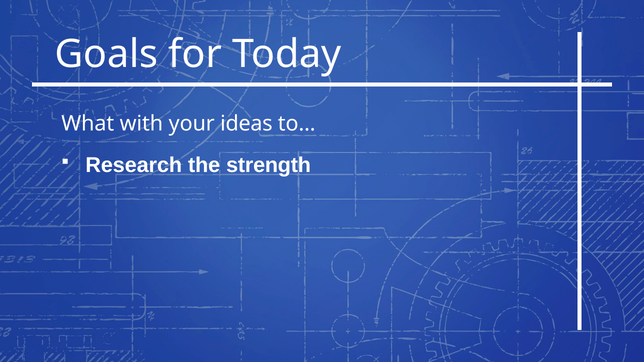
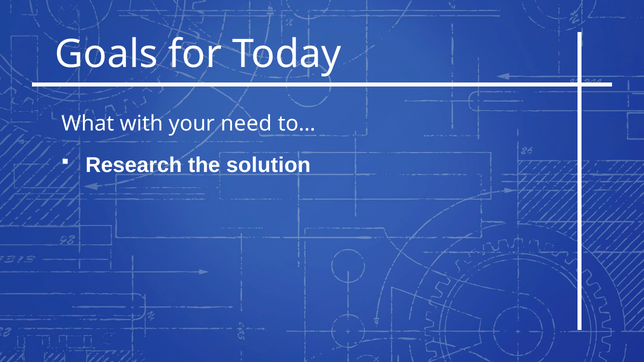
ideas: ideas -> need
strength: strength -> solution
